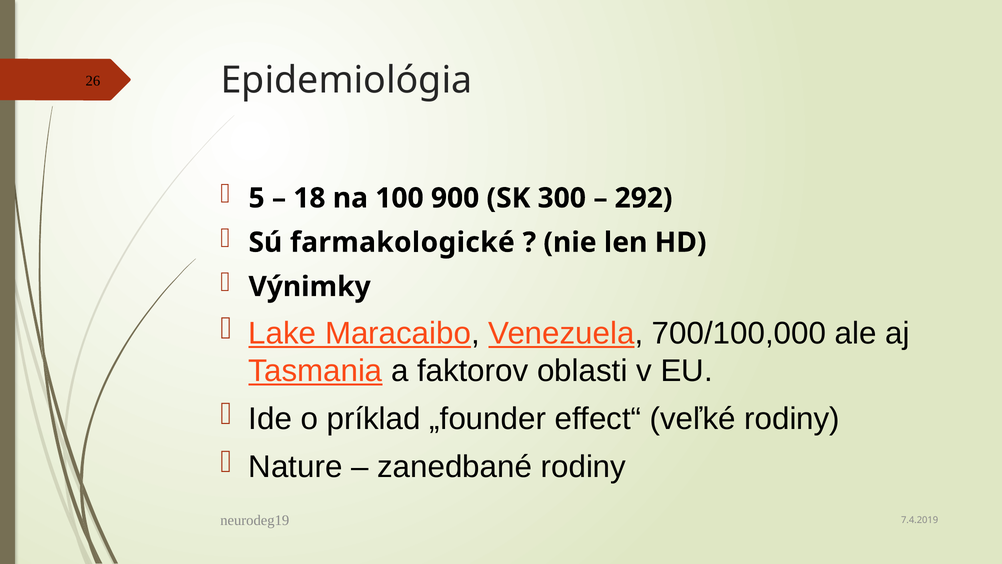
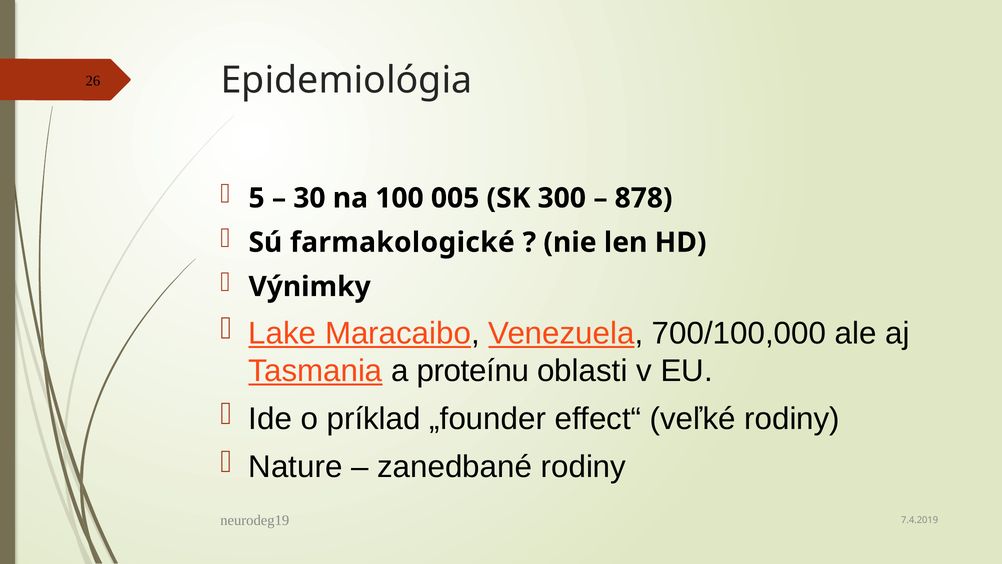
18: 18 -> 30
900: 900 -> 005
292: 292 -> 878
faktorov: faktorov -> proteínu
